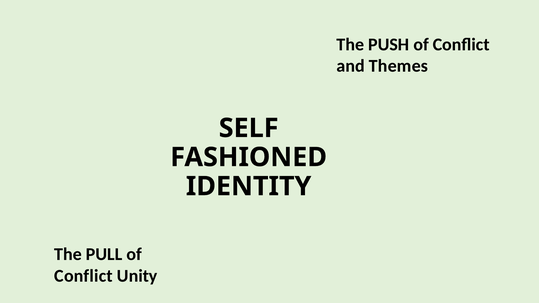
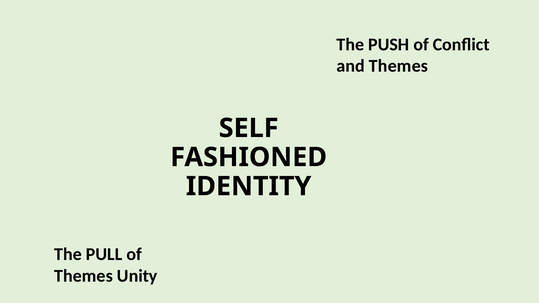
Conflict at (83, 276): Conflict -> Themes
